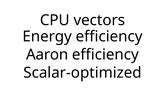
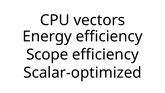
Aaron: Aaron -> Scope
